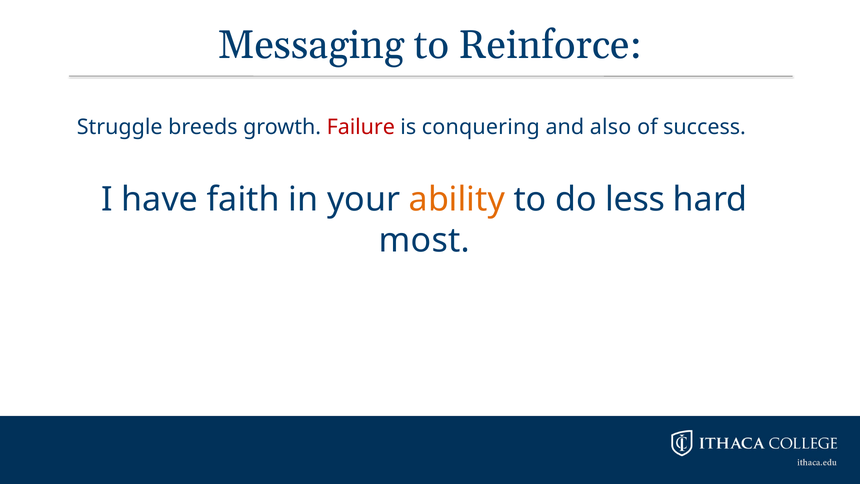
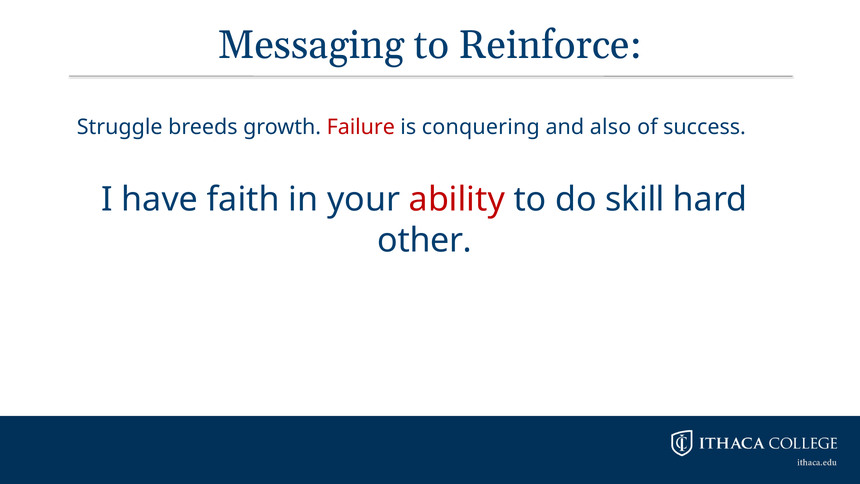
ability colour: orange -> red
less: less -> skill
most: most -> other
